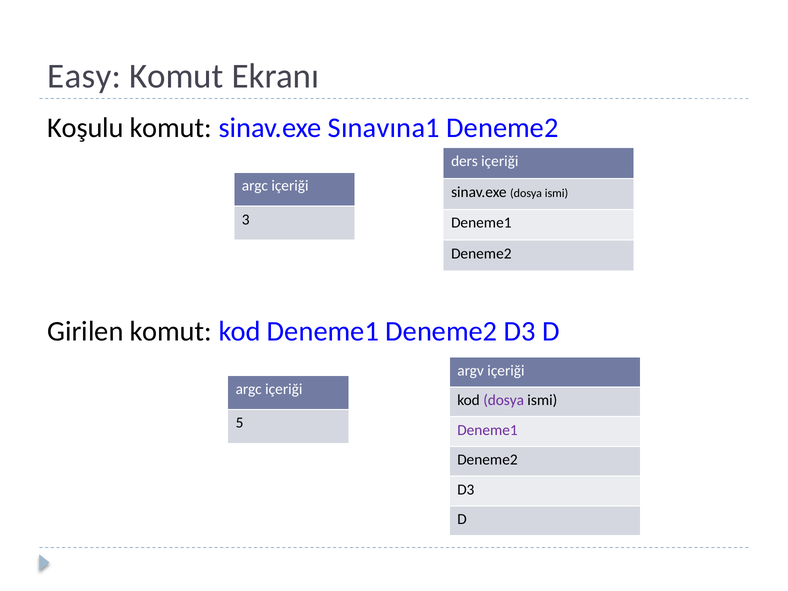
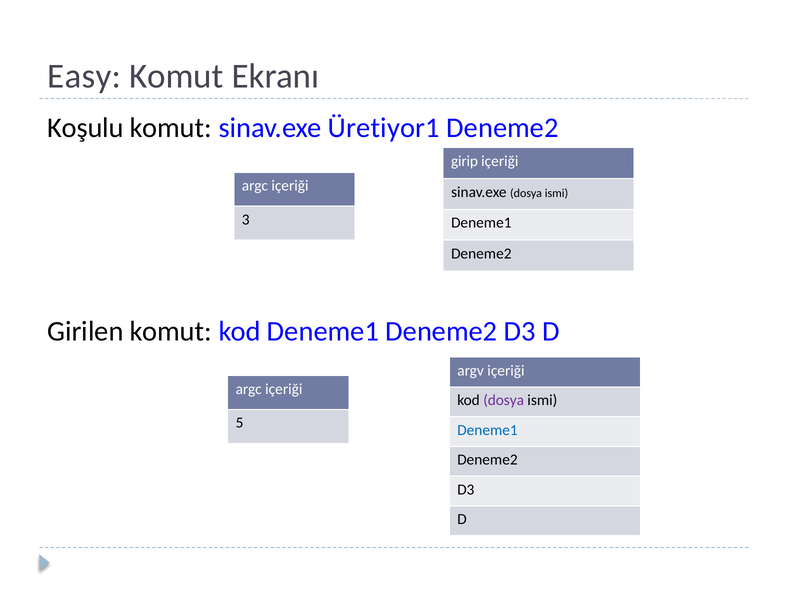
Sınavına1: Sınavına1 -> Üretiyor1
ders: ders -> girip
Deneme1 at (487, 430) colour: purple -> blue
